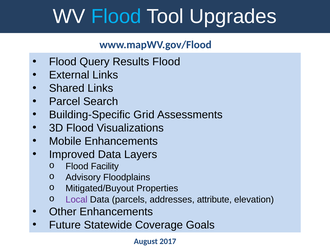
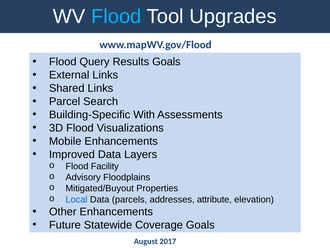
Results Flood: Flood -> Goals
Grid: Grid -> With
Local colour: purple -> blue
